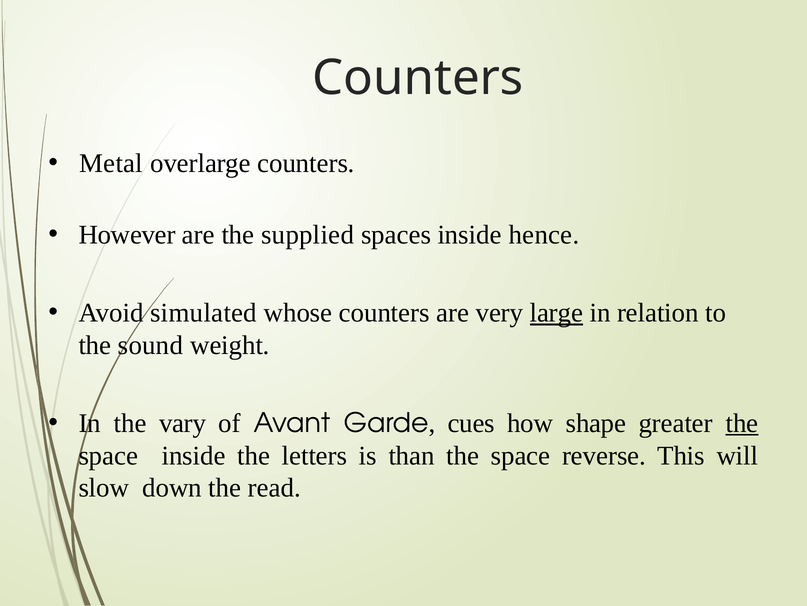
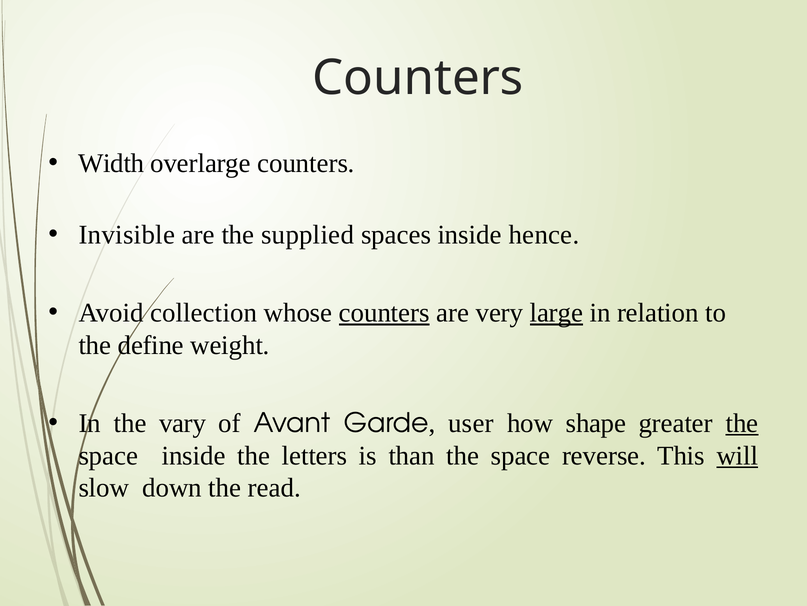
Metal: Metal -> Width
However: However -> Invisible
simulated: simulated -> collection
counters at (384, 313) underline: none -> present
sound: sound -> define
cues: cues -> user
will underline: none -> present
